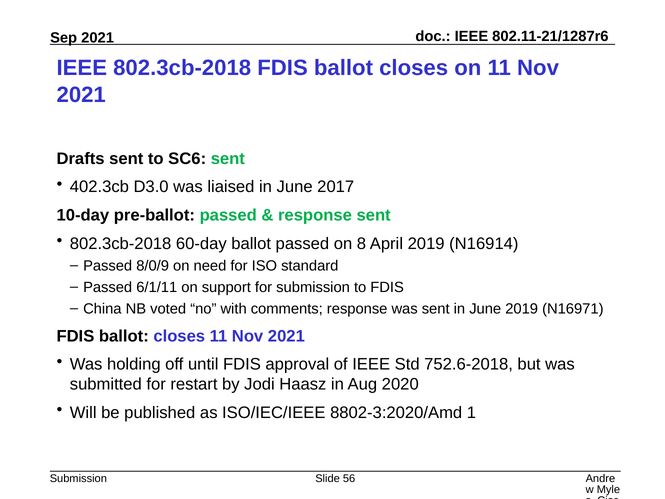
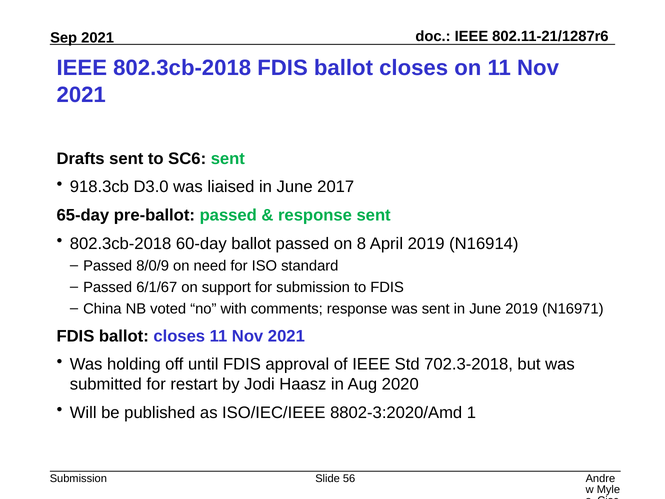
402.3cb: 402.3cb -> 918.3cb
10-day: 10-day -> 65-day
6/1/11: 6/1/11 -> 6/1/67
752.6-2018: 752.6-2018 -> 702.3-2018
